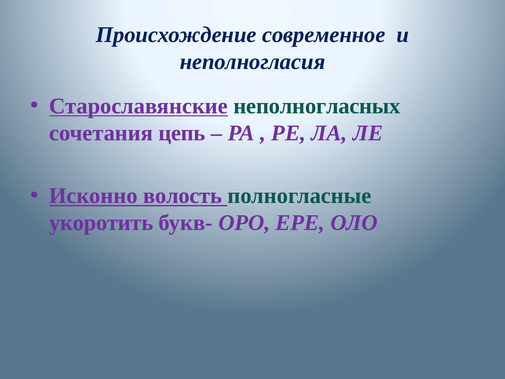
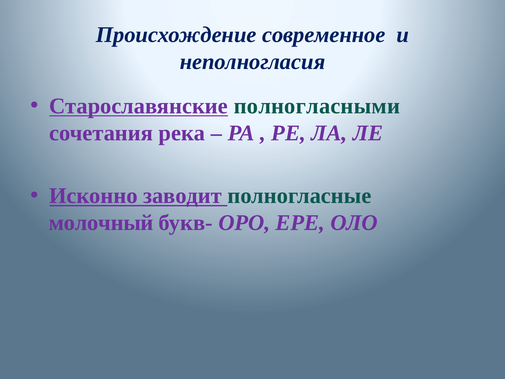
неполногласных: неполногласных -> полногласными
цепь: цепь -> река
волость: волость -> заводит
укоротить: укоротить -> молочный
